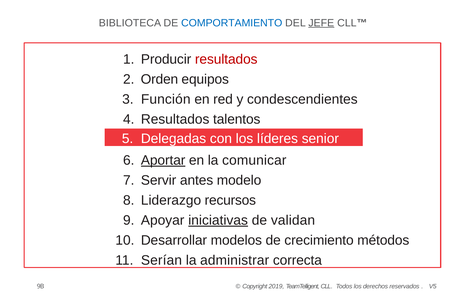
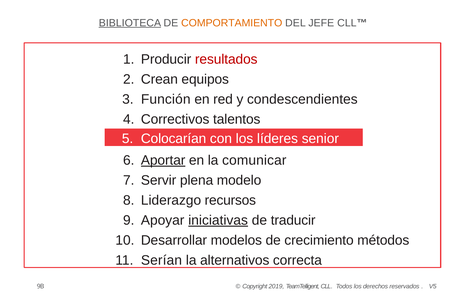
BIBLIOTECA underline: none -> present
COMPORTAMIENTO colour: blue -> orange
JEFE underline: present -> none
Orden: Orden -> Crean
Resultados at (175, 119): Resultados -> Correctivos
Delegadas: Delegadas -> Colocarían
antes: antes -> plena
validan: validan -> traducir
administrar: administrar -> alternativos
